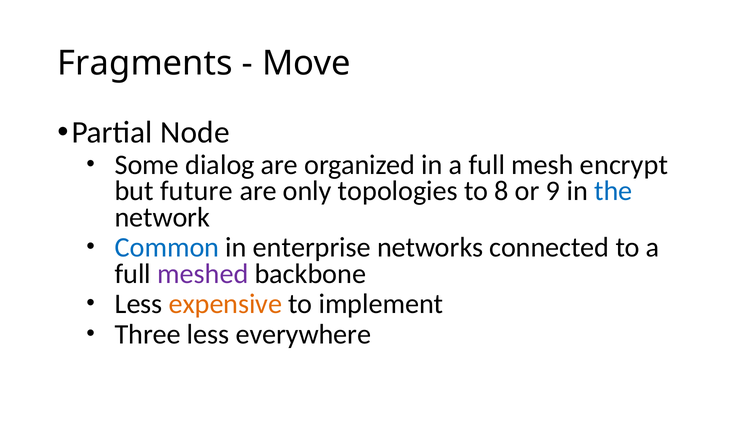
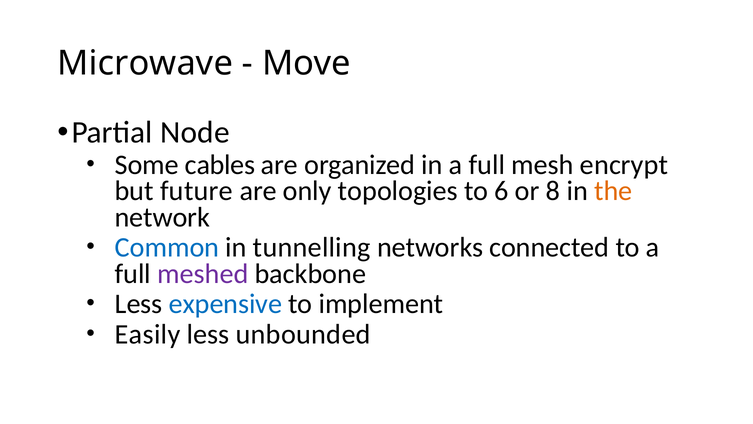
Fragments: Fragments -> Microwave
dialog: dialog -> cables
8: 8 -> 6
9: 9 -> 8
the colour: blue -> orange
enterprise: enterprise -> tunnelling
expensive colour: orange -> blue
Three: Three -> Easily
everywhere: everywhere -> unbounded
